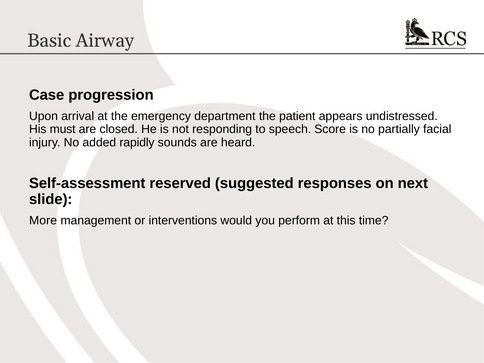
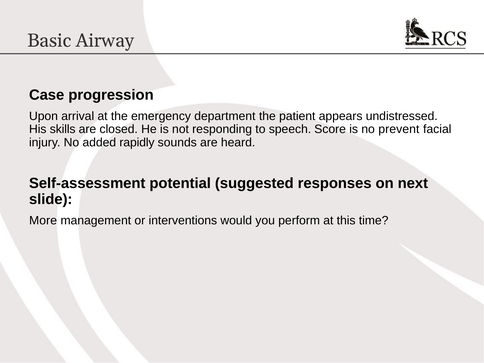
must: must -> skills
partially: partially -> prevent
reserved: reserved -> potential
